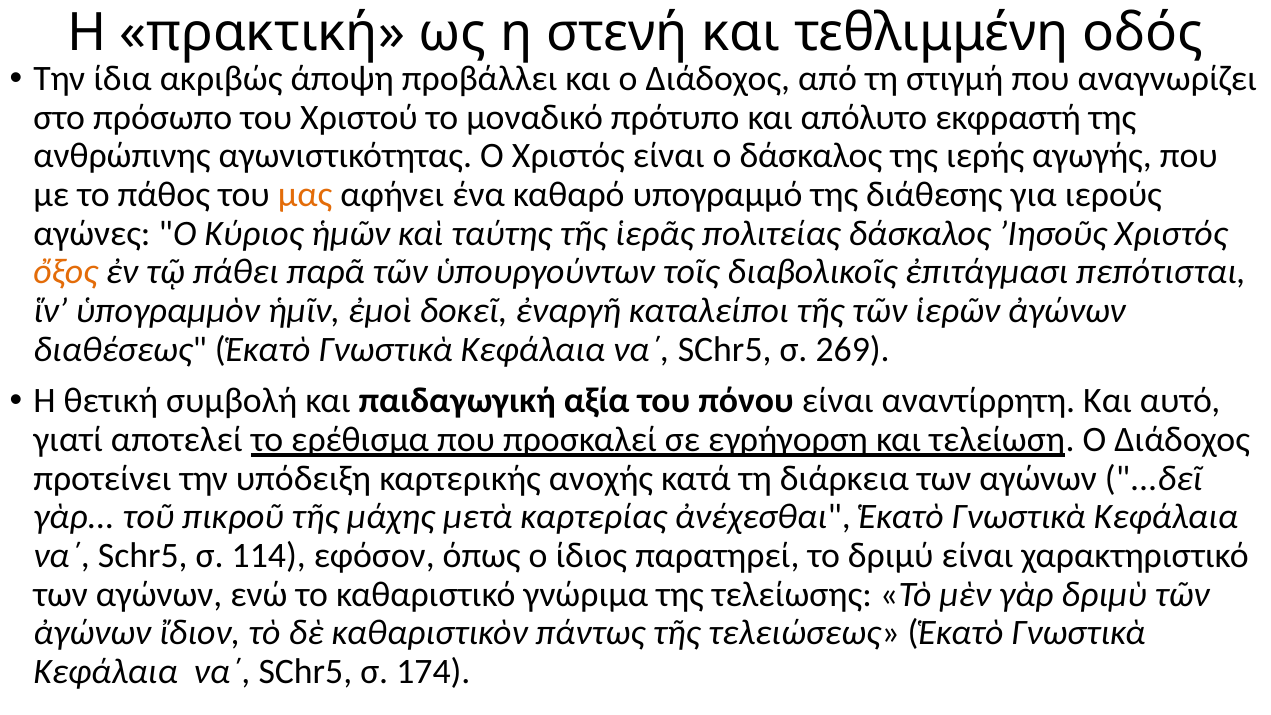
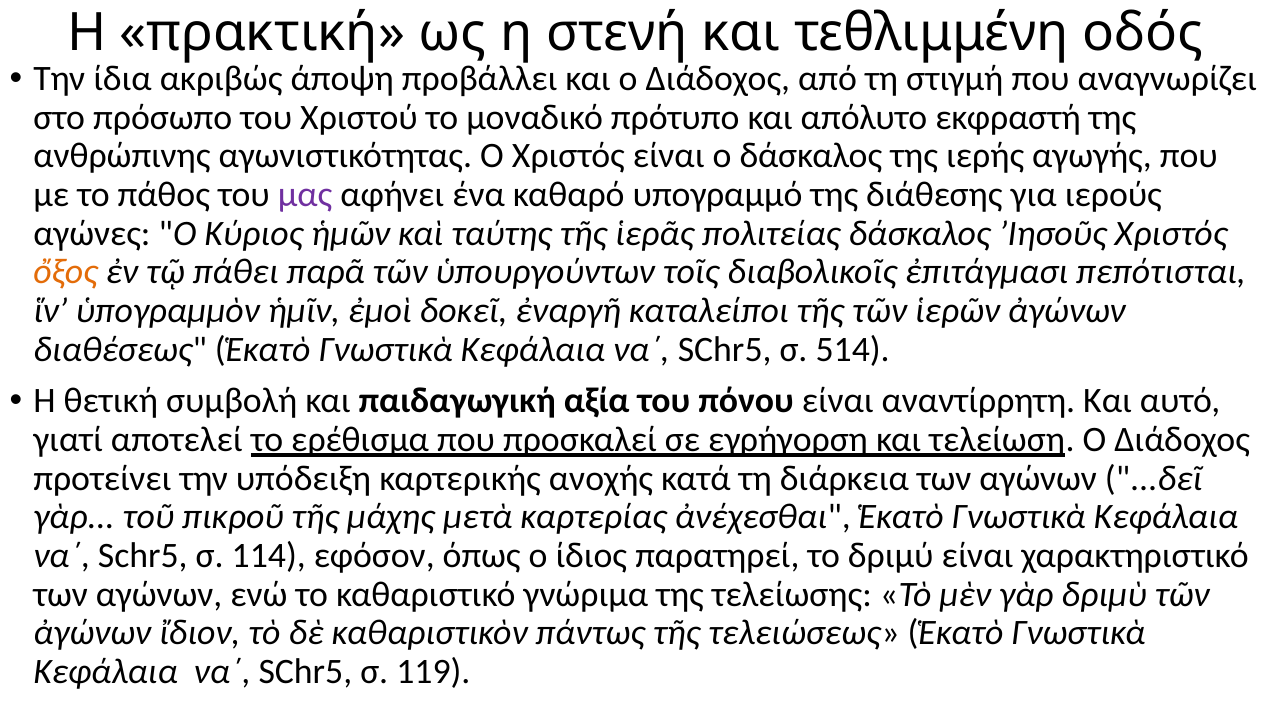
μας colour: orange -> purple
269: 269 -> 514
174: 174 -> 119
